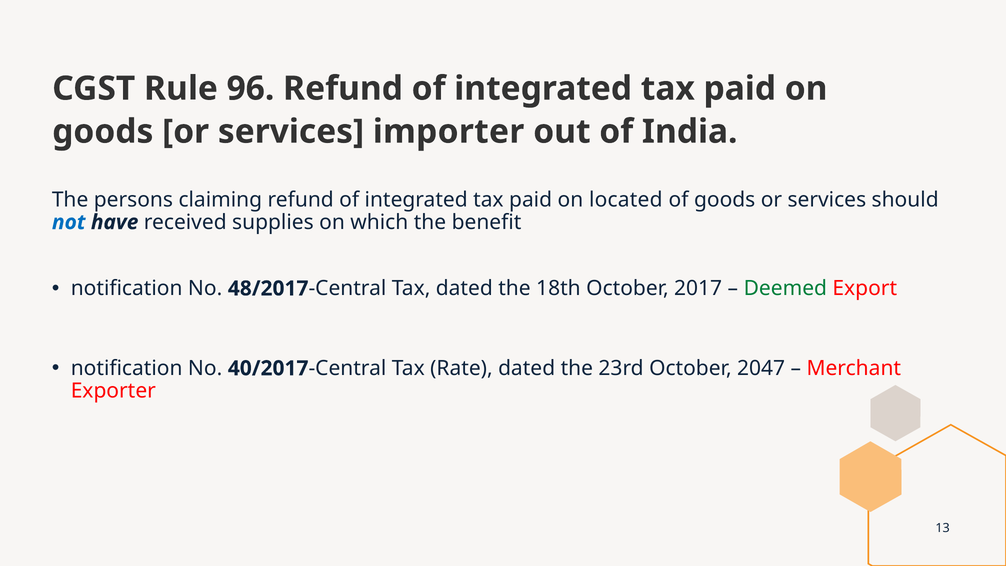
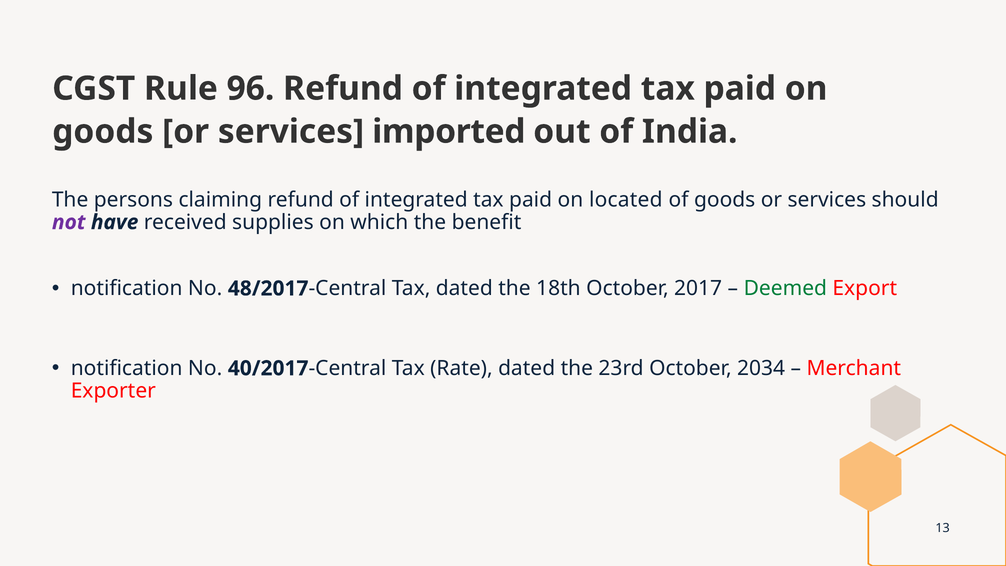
importer: importer -> imported
not colour: blue -> purple
2047: 2047 -> 2034
